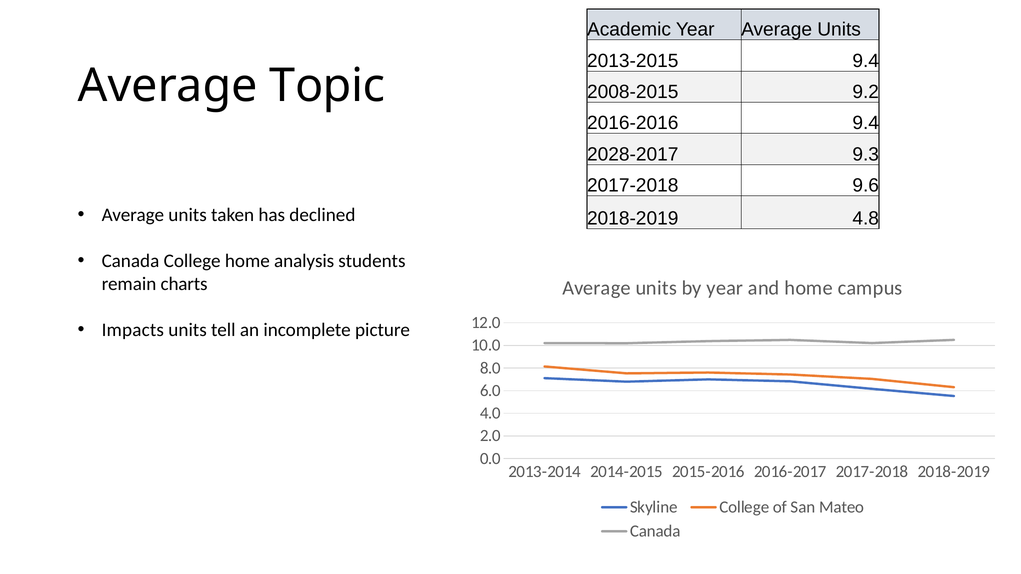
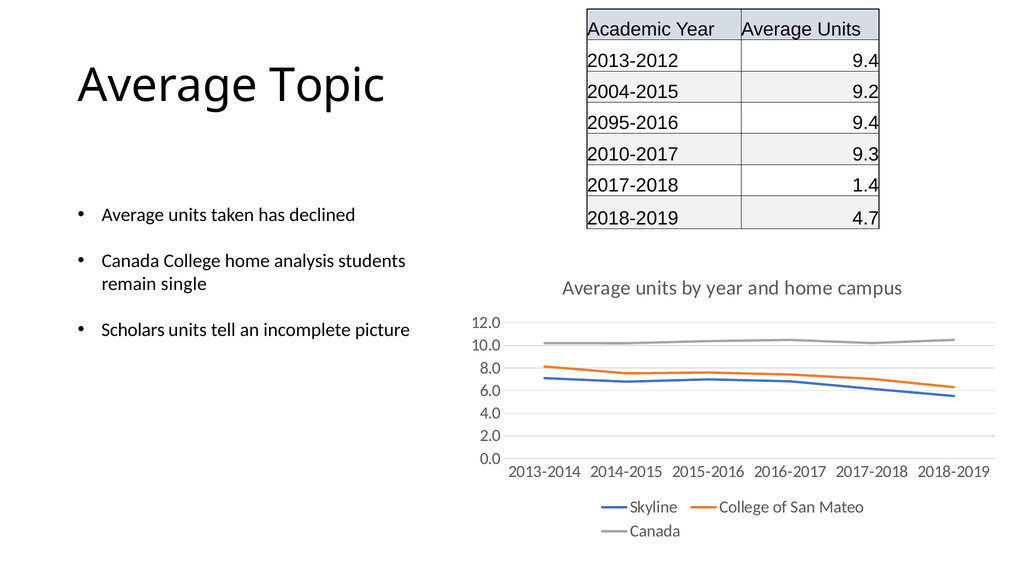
2013-2015: 2013-2015 -> 2013-2012
2008-2015: 2008-2015 -> 2004-2015
2016-2016: 2016-2016 -> 2095-2016
2028-2017: 2028-2017 -> 2010-2017
9.6: 9.6 -> 1.4
4.8: 4.8 -> 4.7
charts: charts -> single
Impacts: Impacts -> Scholars
